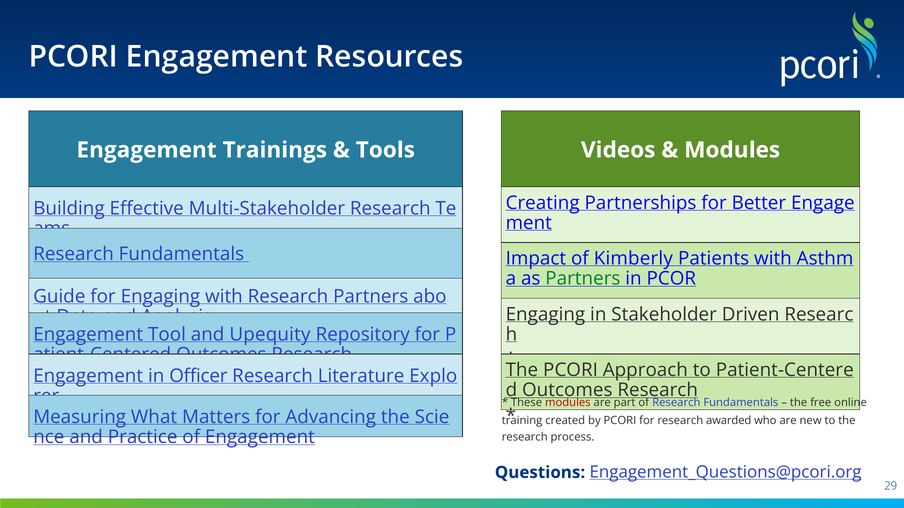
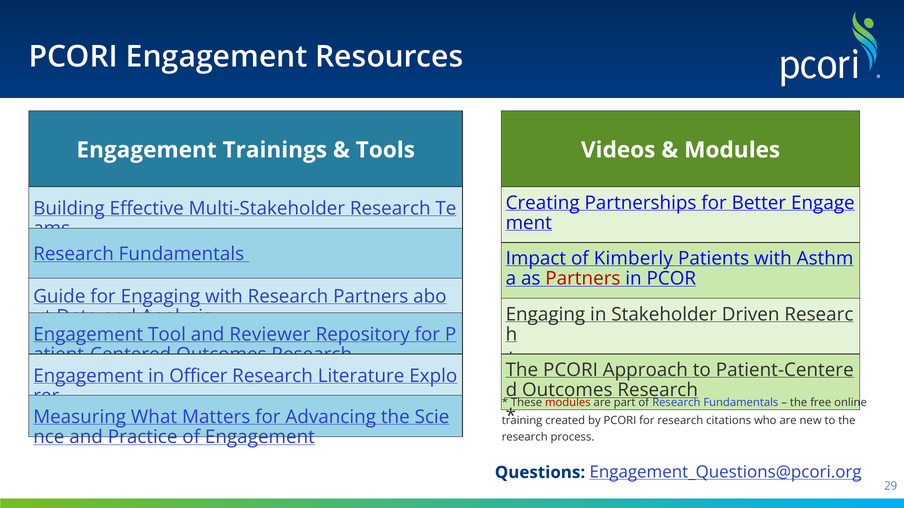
Partners at (583, 279) colour: green -> red
Upequity: Upequity -> Reviewer
awarded: awarded -> citations
